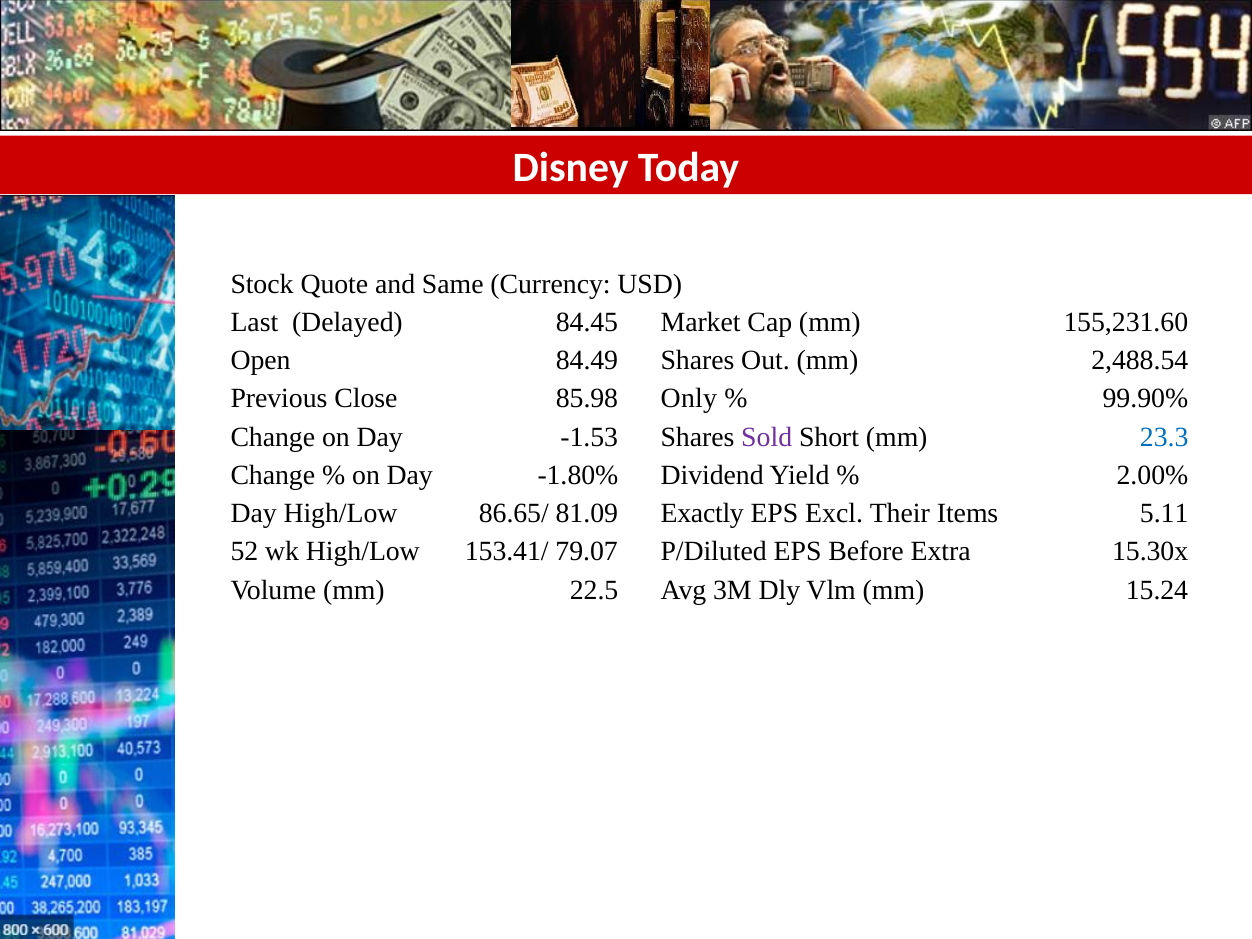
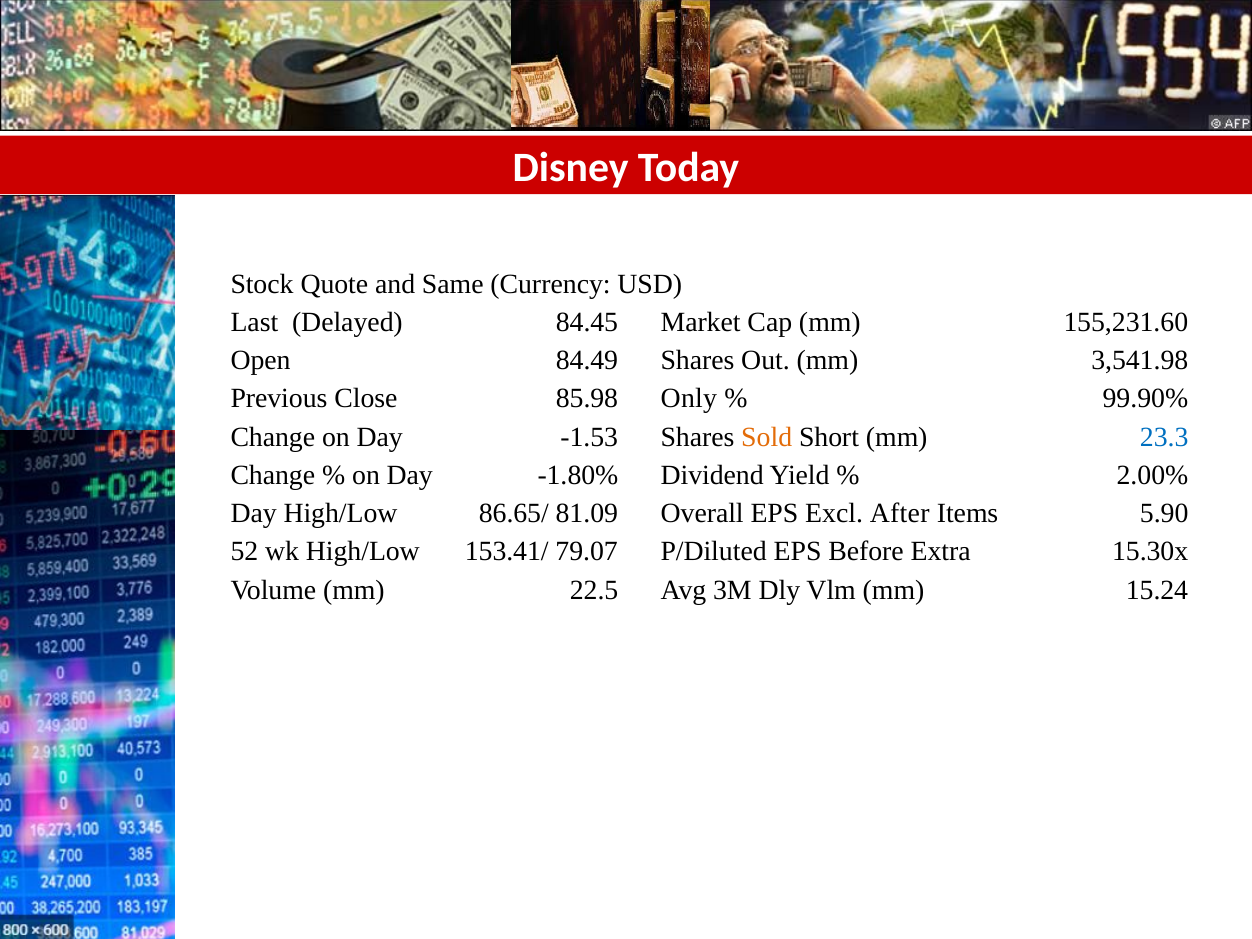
2,488.54: 2,488.54 -> 3,541.98
Sold colour: purple -> orange
Exactly: Exactly -> Overall
Their: Their -> After
5.11: 5.11 -> 5.90
